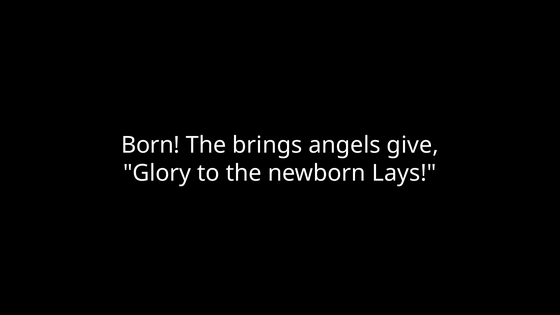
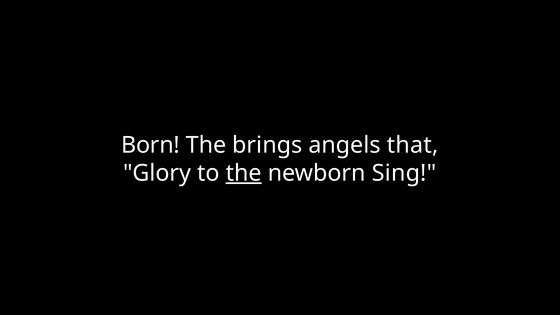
give: give -> that
the at (244, 173) underline: none -> present
Lays: Lays -> Sing
